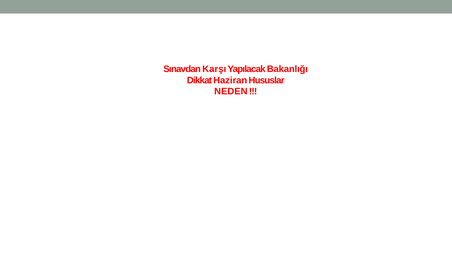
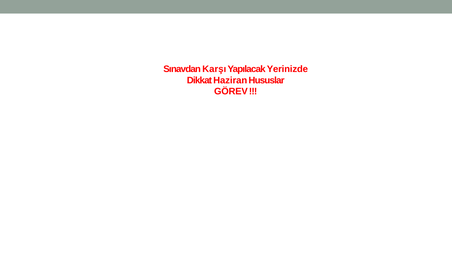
Bakanlığı: Bakanlığı -> Yerinizde
NEDEN: NEDEN -> GÖREV
